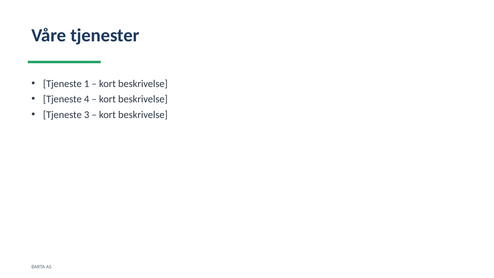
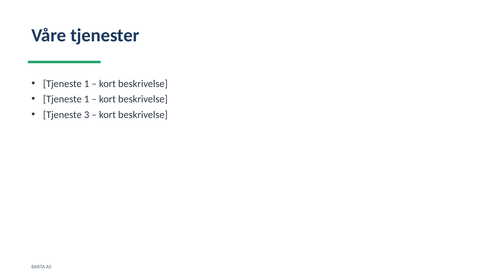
4 at (87, 99): 4 -> 1
